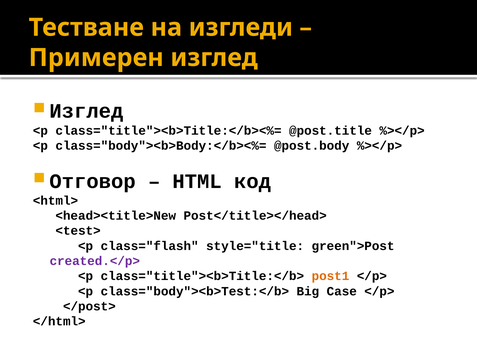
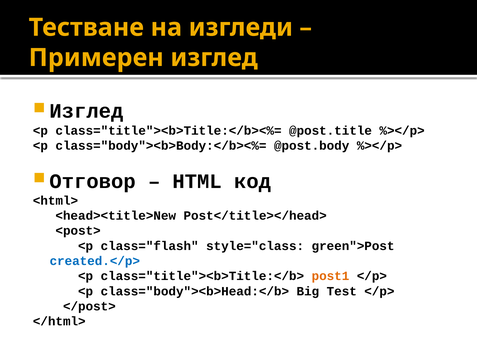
<test>: <test> -> <post>
style="title: style="title -> style="class
created.</p> colour: purple -> blue
class="body"><b>Test:</b>: class="body"><b>Test:</b> -> class="body"><b>Head:</b>
Case: Case -> Test
